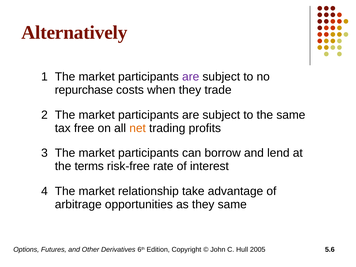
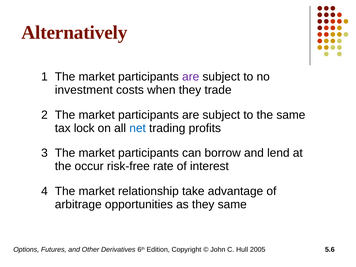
repurchase: repurchase -> investment
free: free -> lock
net colour: orange -> blue
terms: terms -> occur
